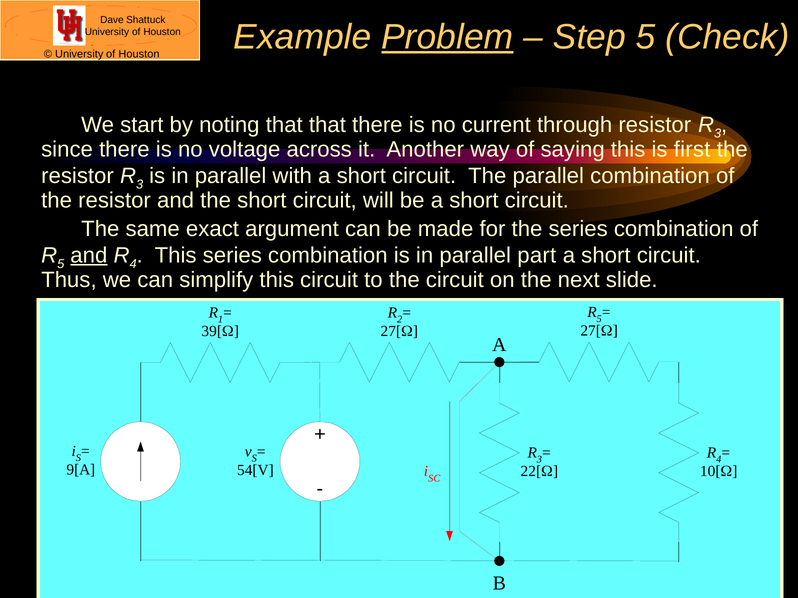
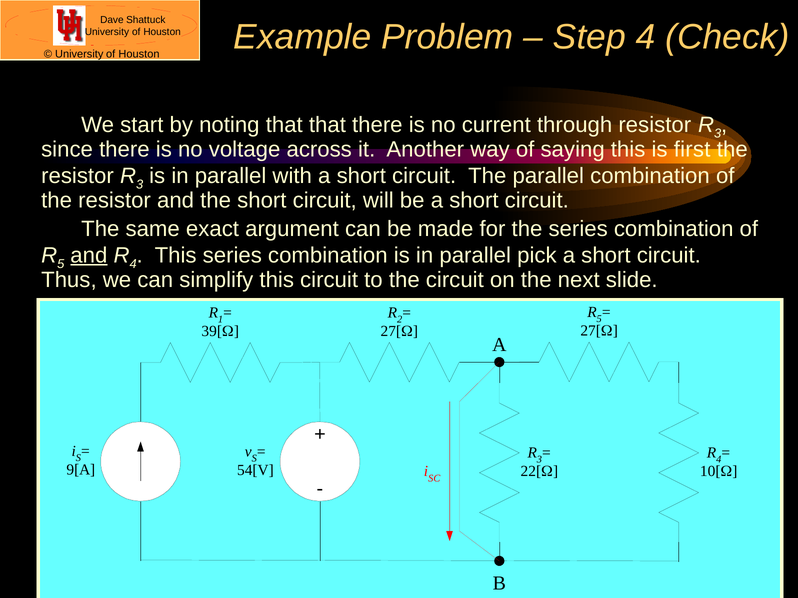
Problem underline: present -> none
Step 5: 5 -> 4
part: part -> pick
